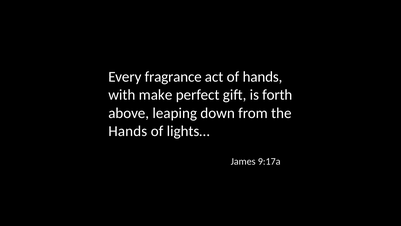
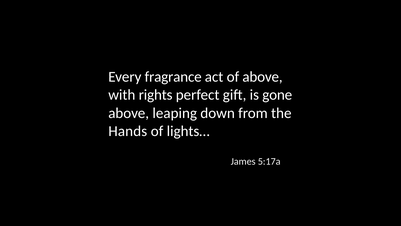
of hands: hands -> above
make: make -> rights
forth: forth -> gone
9:17a: 9:17a -> 5:17a
